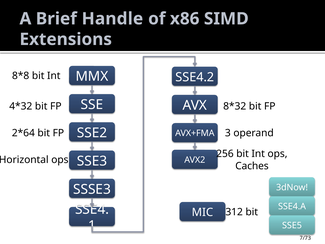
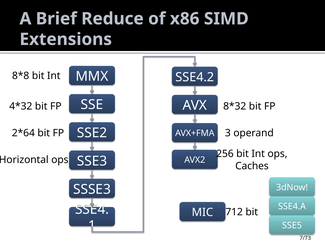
Handle: Handle -> Reduce
312: 312 -> 712
